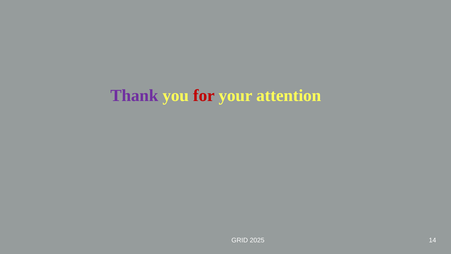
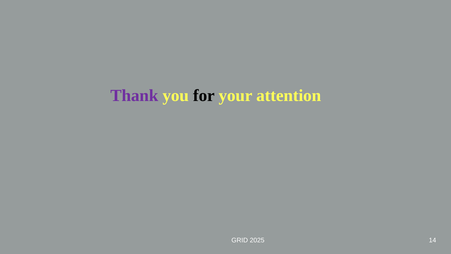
for colour: red -> black
